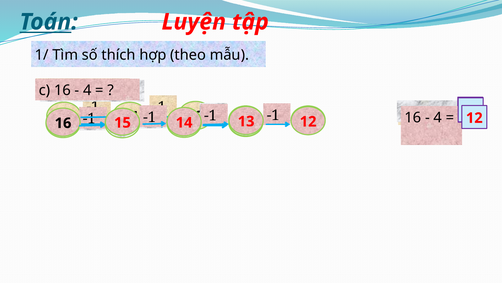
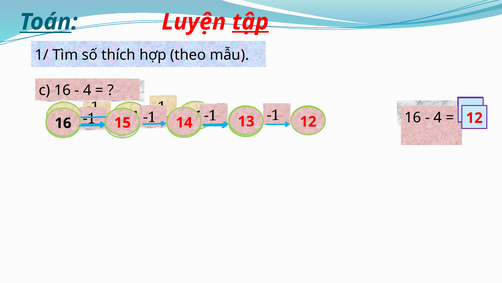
tập underline: none -> present
